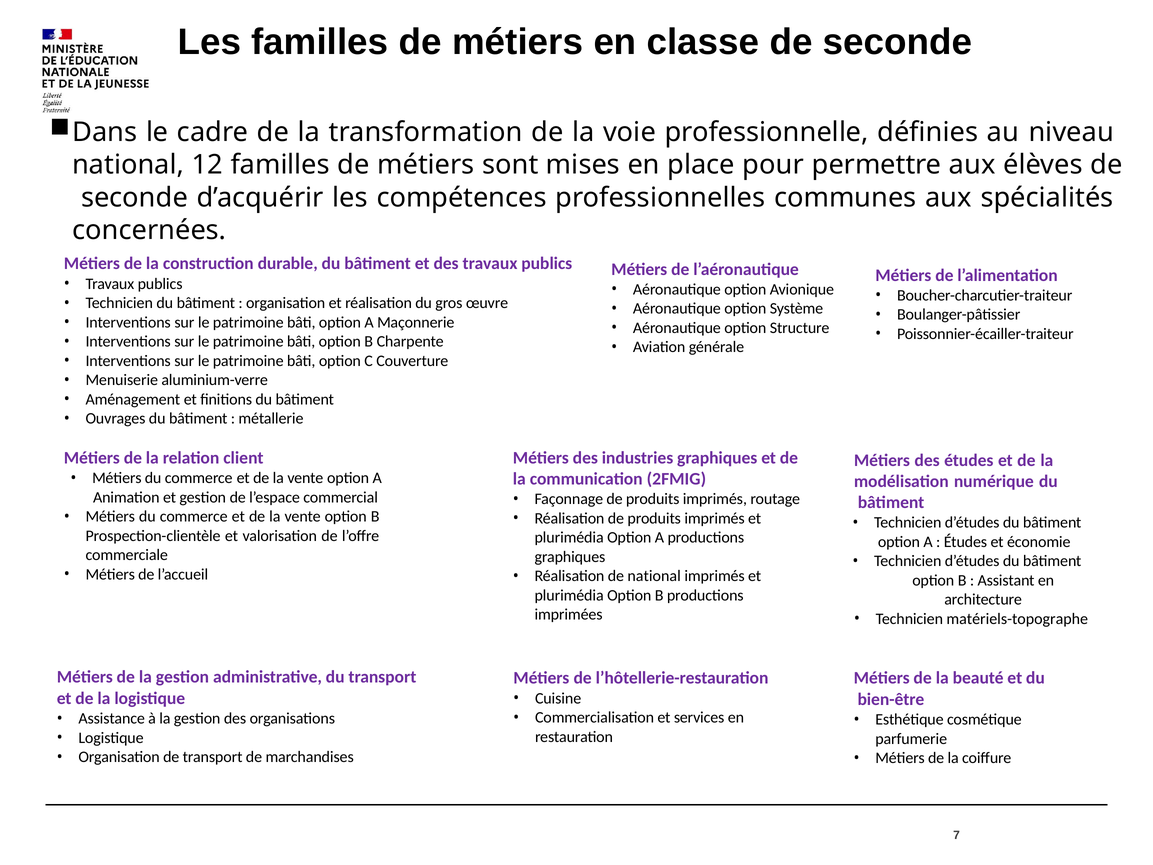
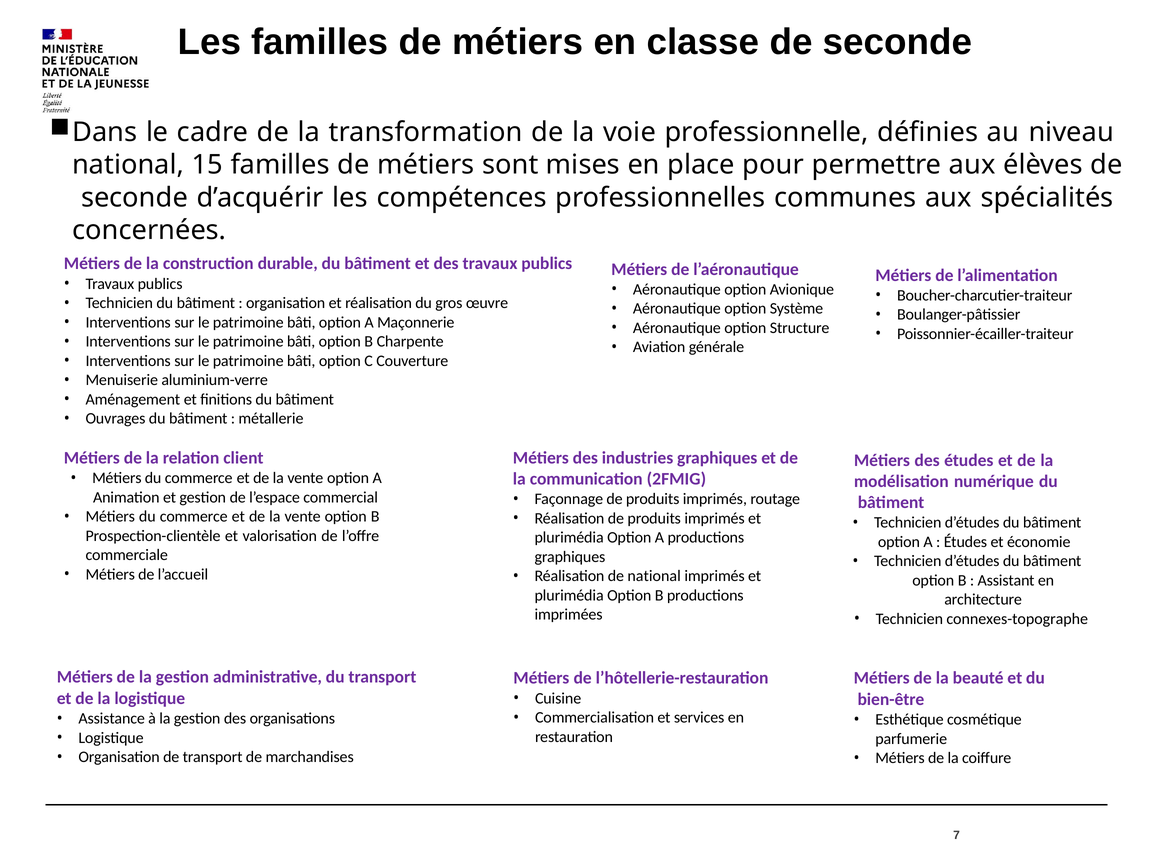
12: 12 -> 15
matériels-topographe: matériels-topographe -> connexes-topographe
